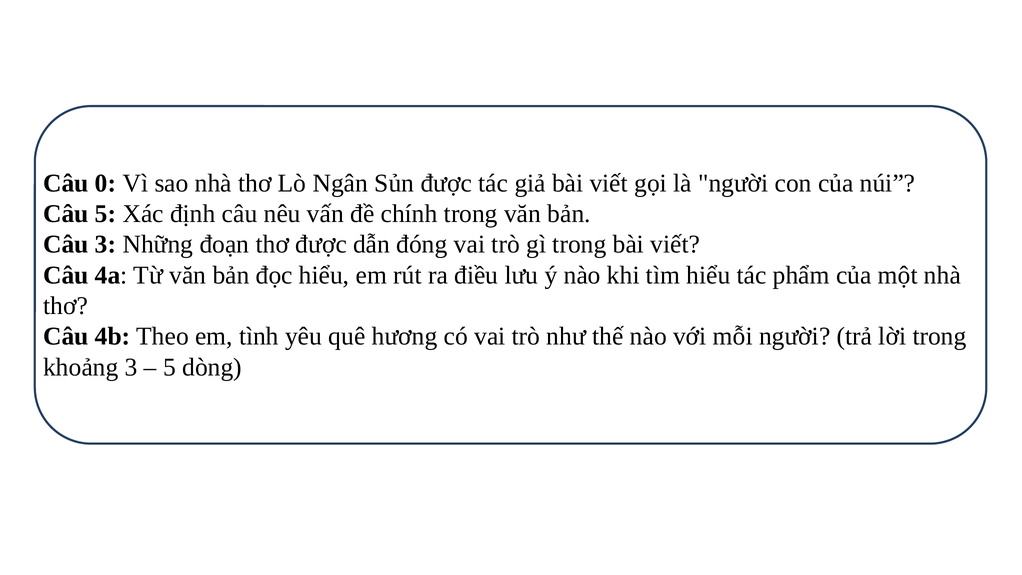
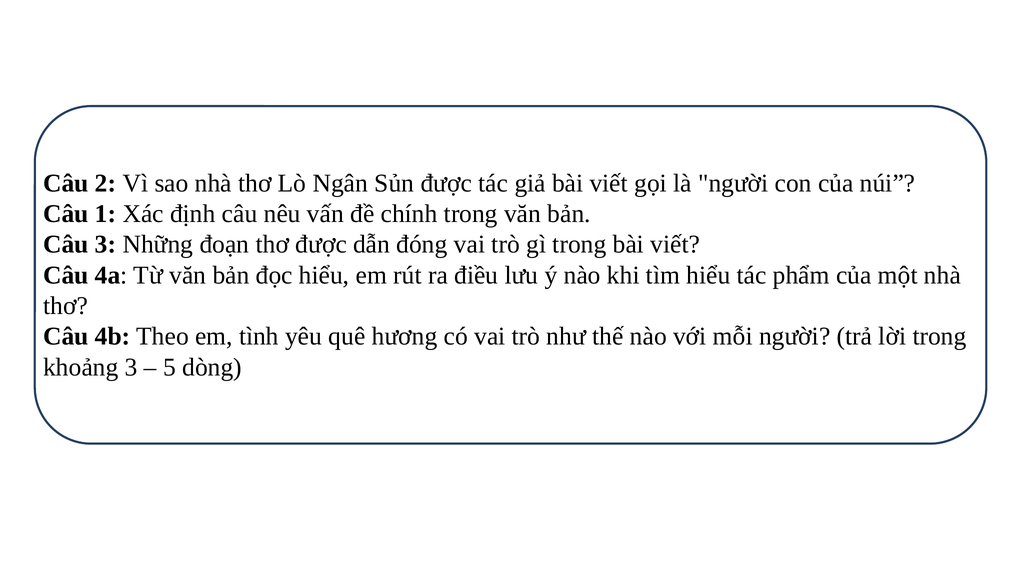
0: 0 -> 2
Câu 5: 5 -> 1
